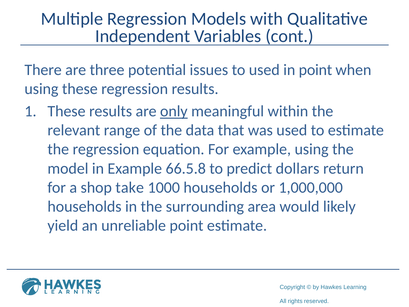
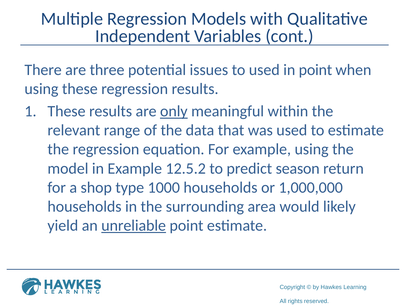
66.5.8: 66.5.8 -> 12.5.2
dollars: dollars -> season
take: take -> type
unreliable underline: none -> present
